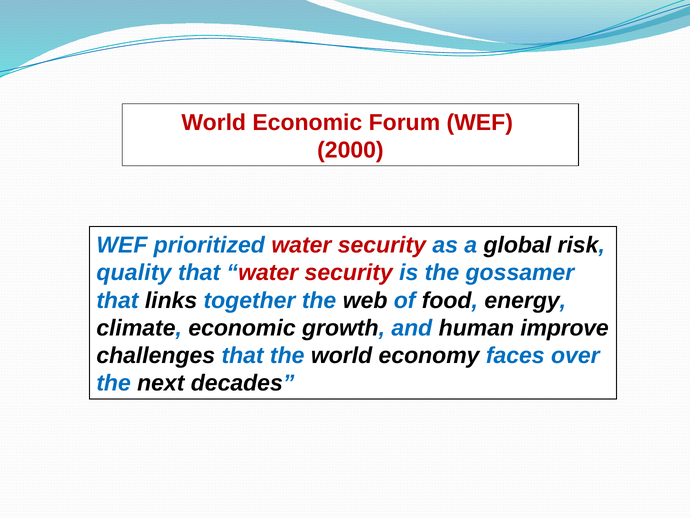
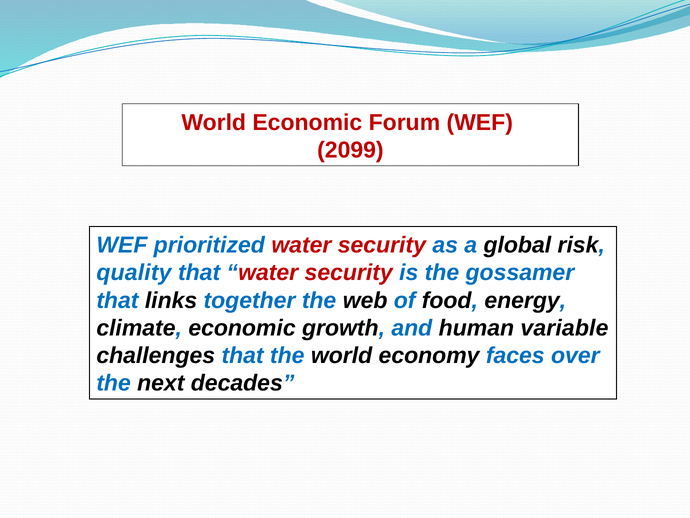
2000: 2000 -> 2099
improve: improve -> variable
